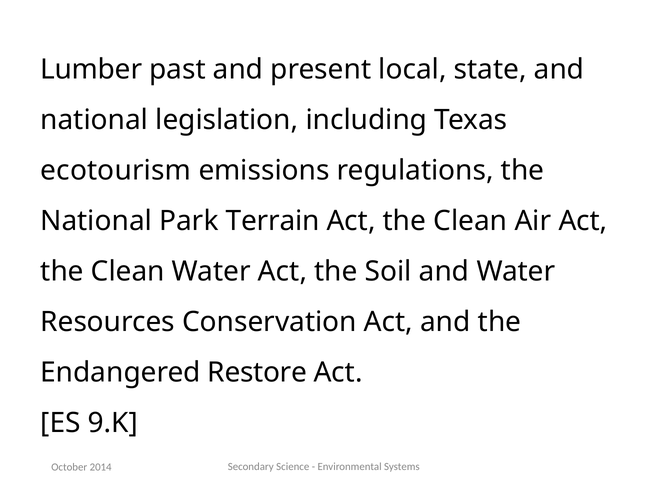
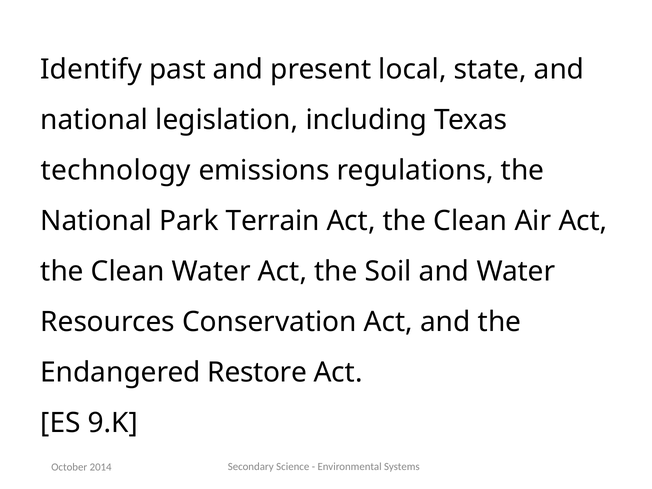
Lumber: Lumber -> Identify
ecotourism: ecotourism -> technology
